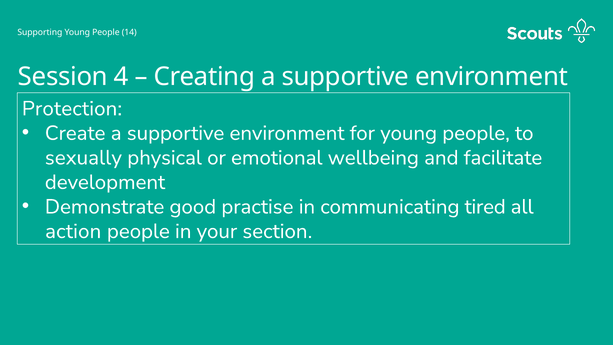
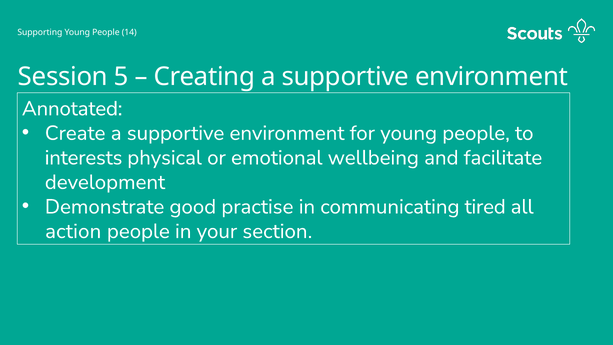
4: 4 -> 5
Protection: Protection -> Annotated
sexually: sexually -> interests
